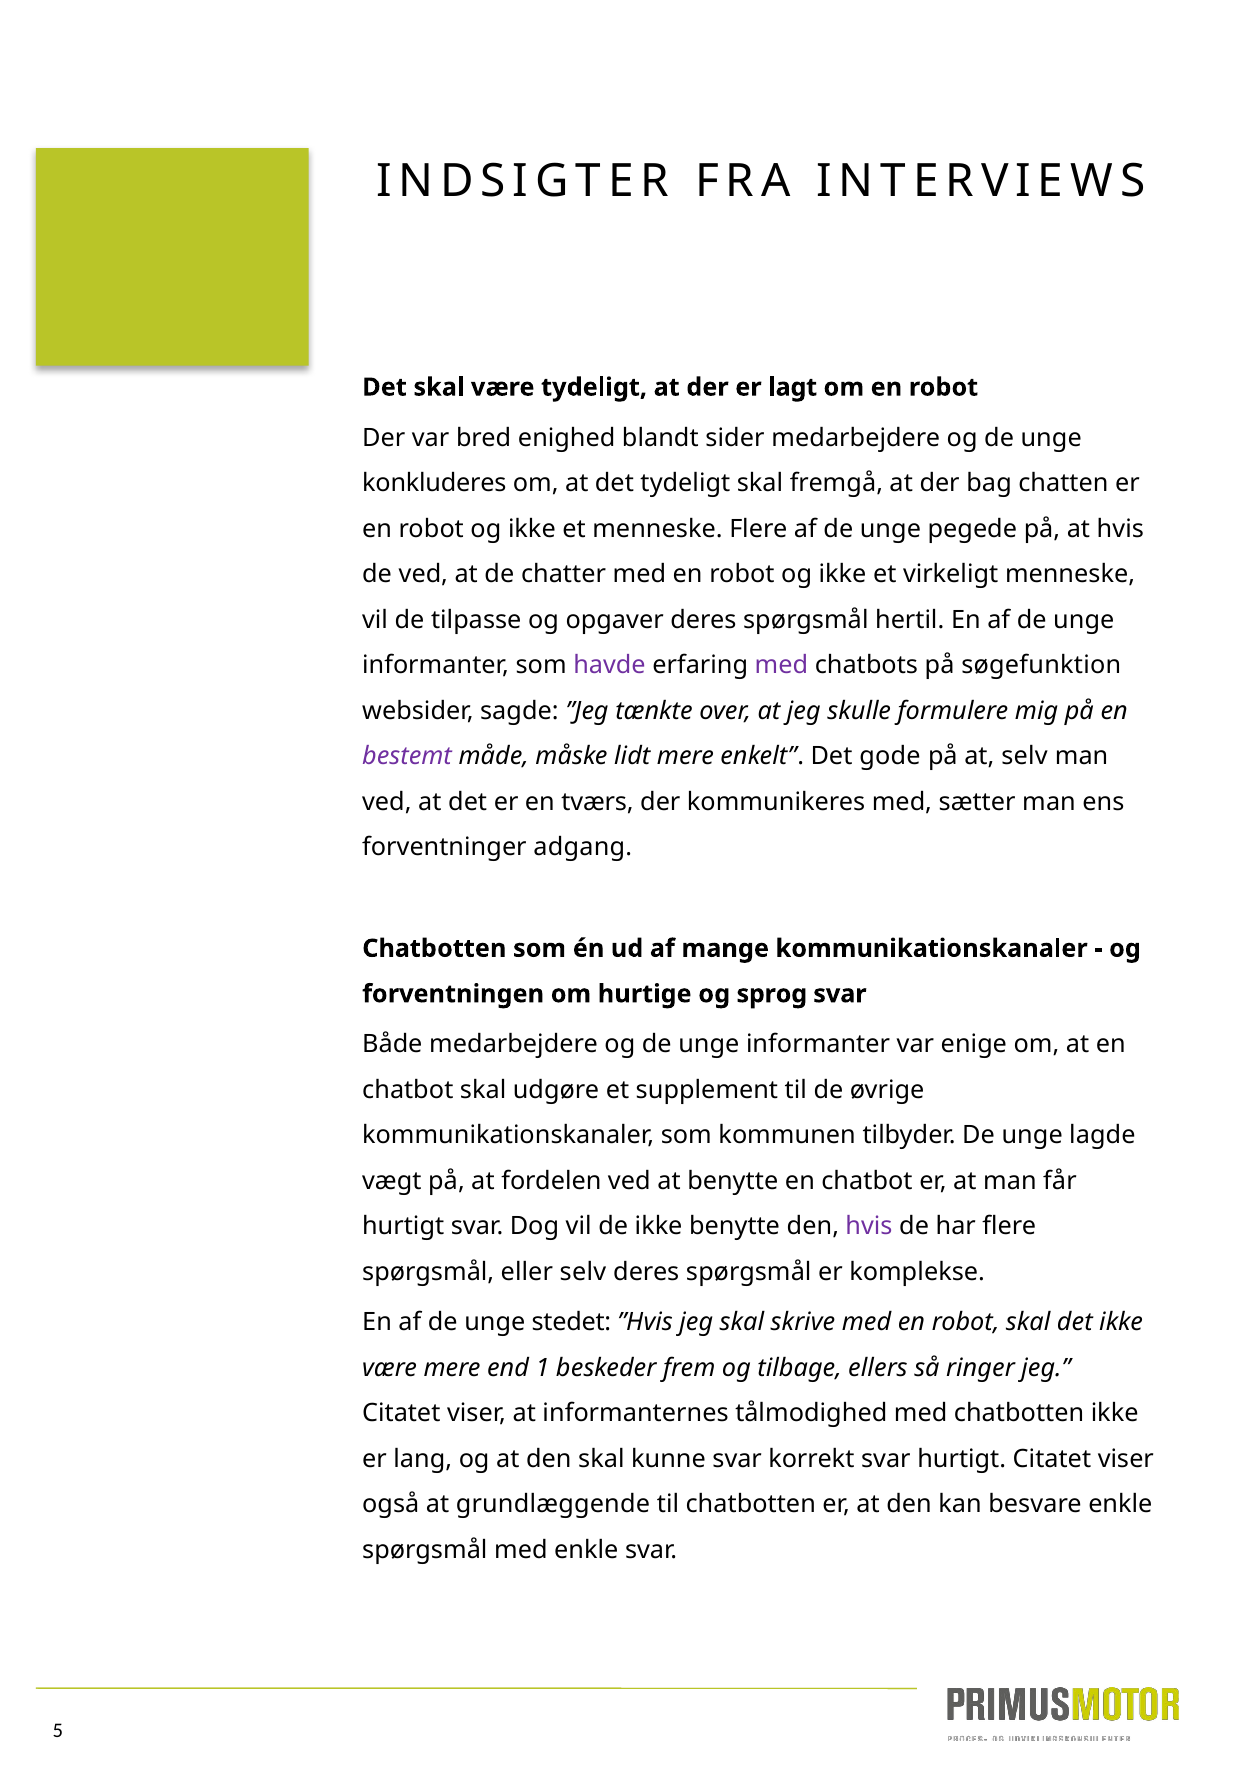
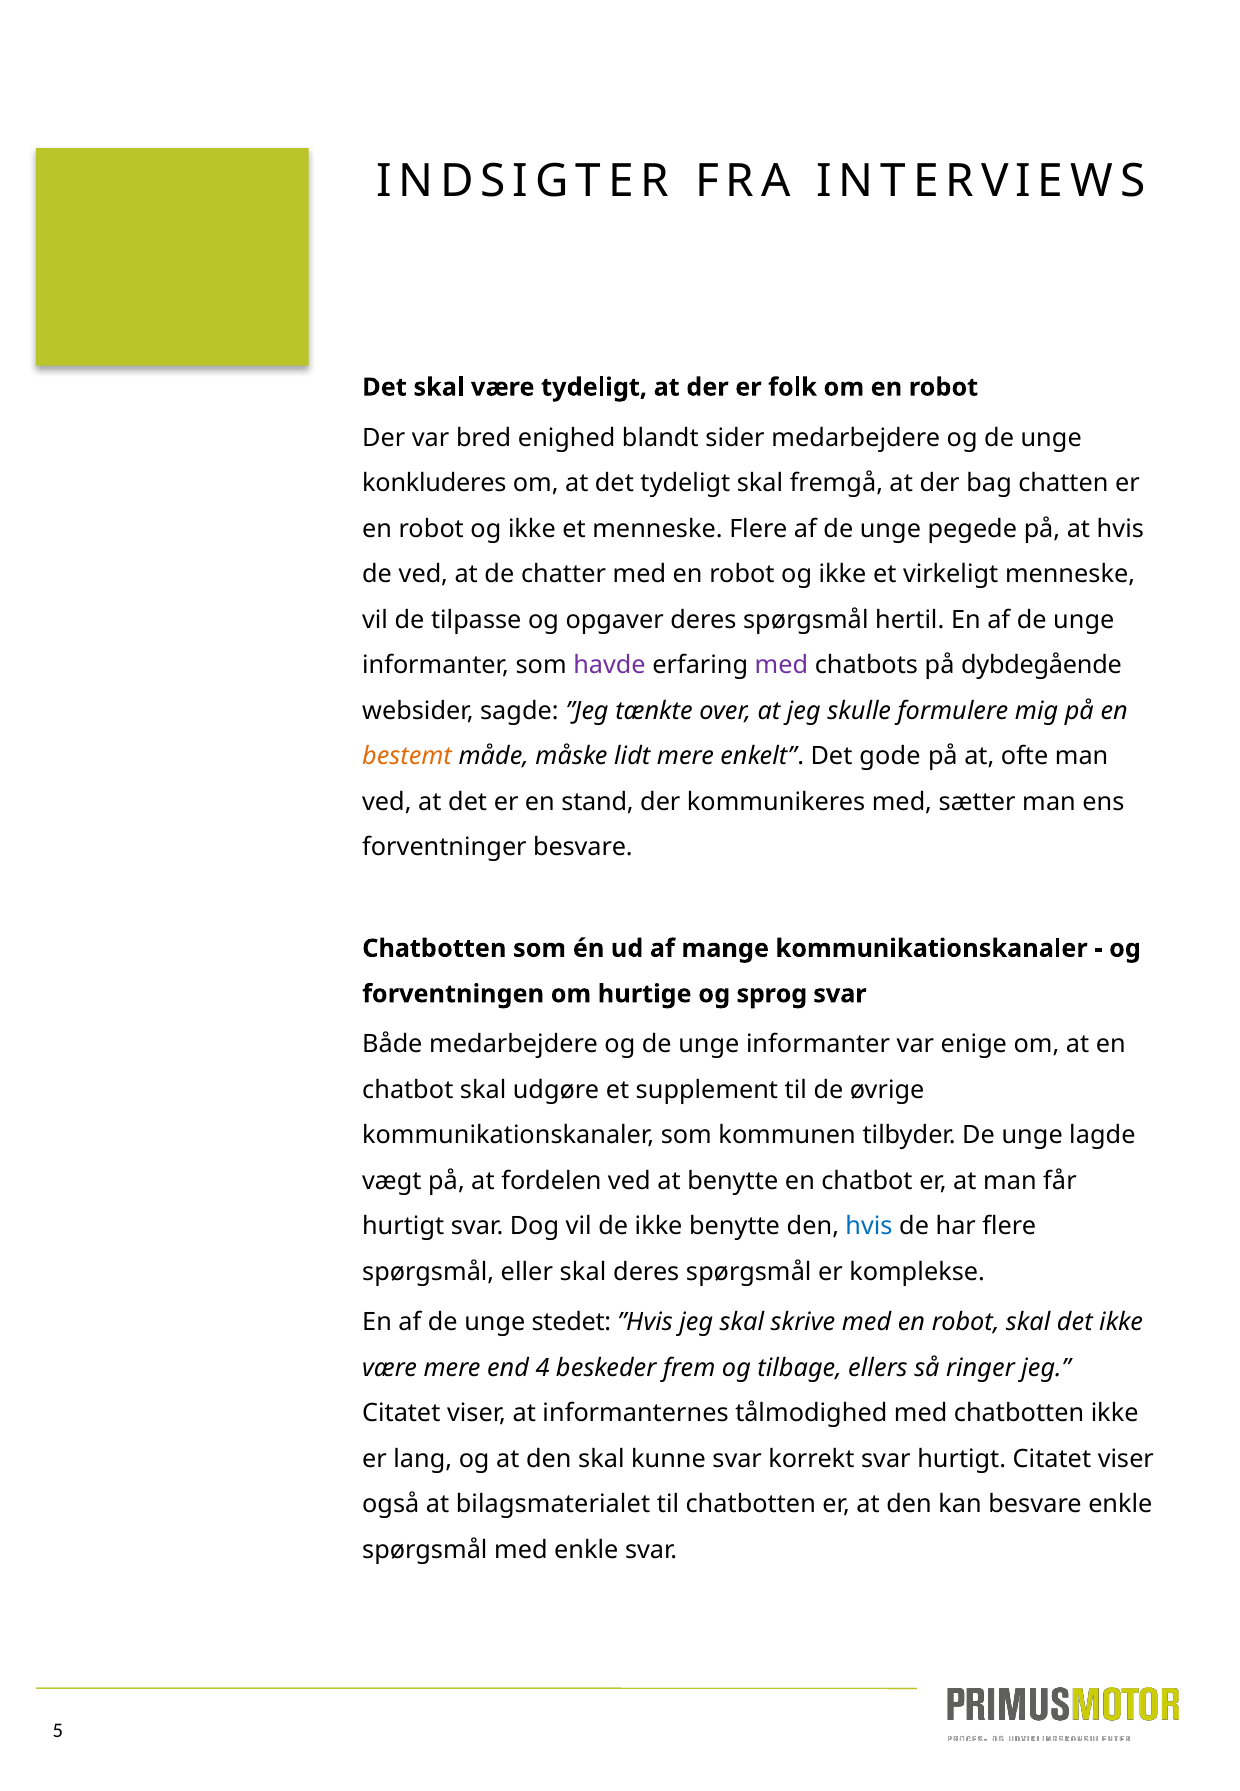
lagt: lagt -> folk
søgefunktion: søgefunktion -> dybdegående
bestemt colour: purple -> orange
at selv: selv -> ofte
tværs: tværs -> stand
forventninger adgang: adgang -> besvare
hvis at (869, 1227) colour: purple -> blue
eller selv: selv -> skal
1: 1 -> 4
grundlæggende: grundlæggende -> bilagsmaterialet
